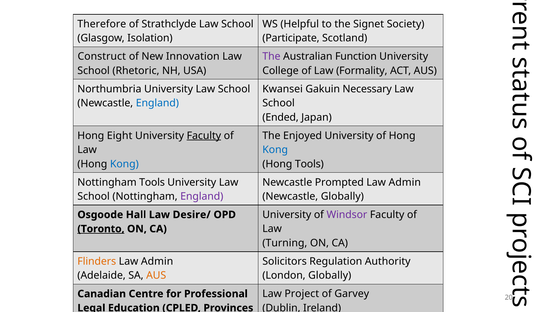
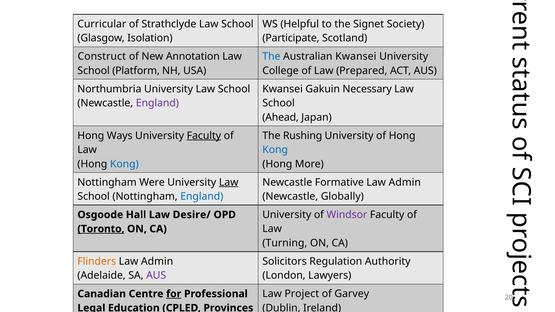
Therefore: Therefore -> Curricular
Innovation: Innovation -> Annotation
The at (271, 57) colour: purple -> blue
Australian Function: Function -> Kwansei
Rhetoric: Rhetoric -> Platform
Formality: Formality -> Prepared
England at (157, 103) colour: blue -> purple
Ended: Ended -> Ahead
Eight: Eight -> Ways
Enjoyed: Enjoyed -> Rushing
Hong Tools: Tools -> More
Nottingham Tools: Tools -> Were
Law at (229, 182) underline: none -> present
Prompted: Prompted -> Formative
England at (202, 197) colour: purple -> blue
AUS at (156, 276) colour: orange -> purple
London Globally: Globally -> Lawyers
for at (174, 294) underline: none -> present
